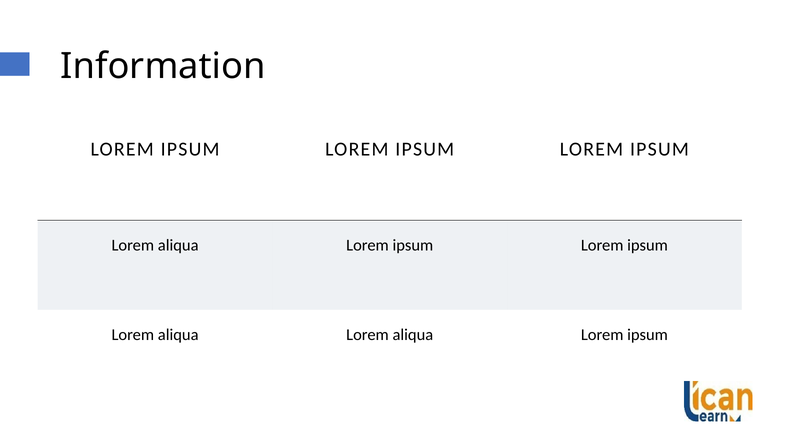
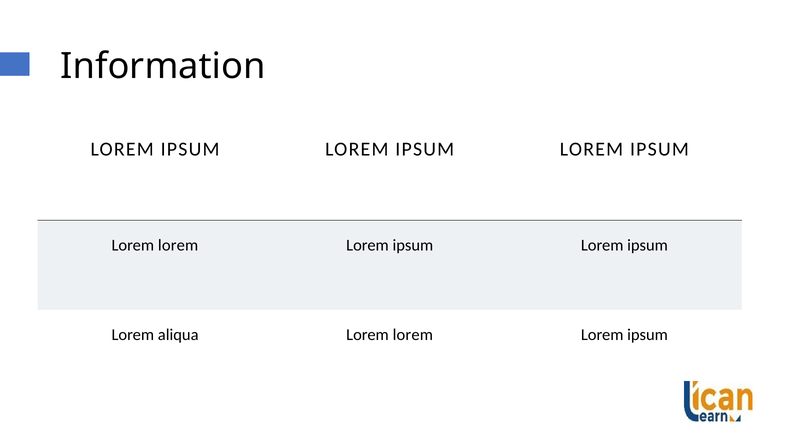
aliqua at (178, 245): aliqua -> lorem
aliqua at (413, 335): aliqua -> lorem
